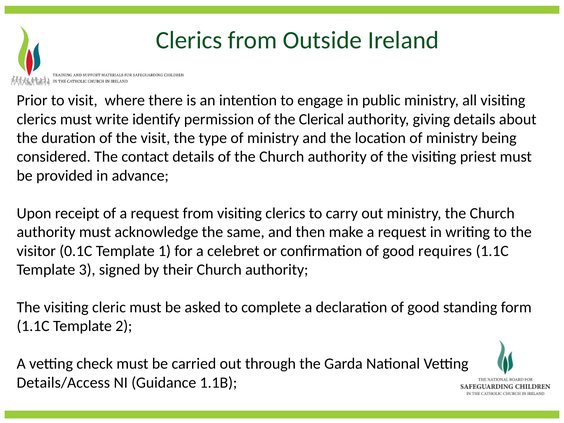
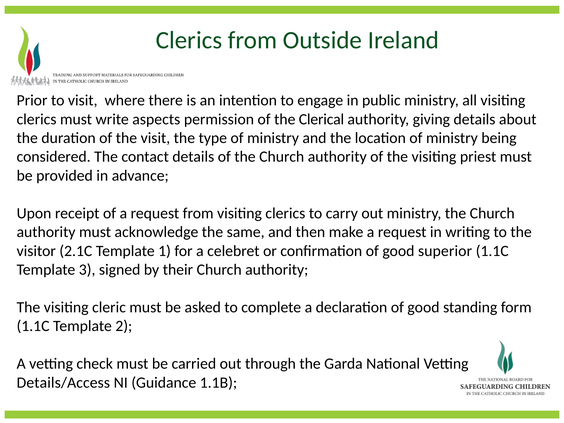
identify: identify -> aspects
0.1C: 0.1C -> 2.1C
requires: requires -> superior
